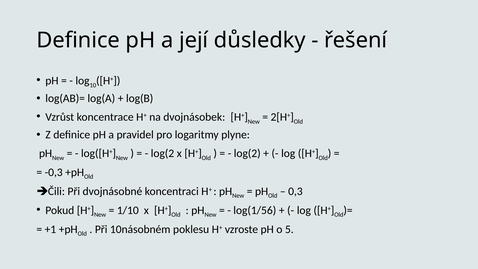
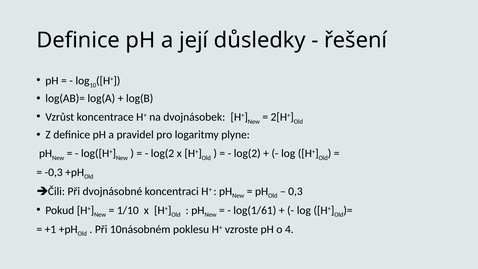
log(1/56: log(1/56 -> log(1/61
5: 5 -> 4
